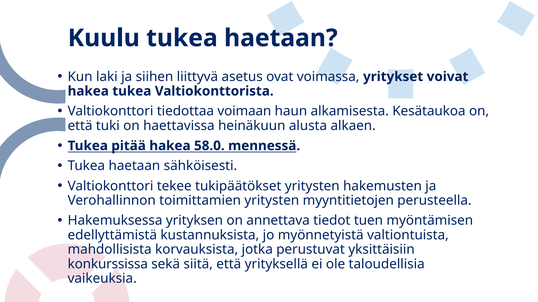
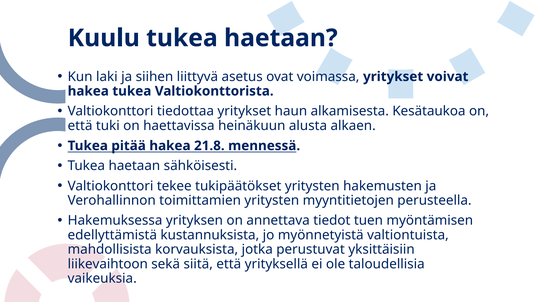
tiedottaa voimaan: voimaan -> yritykset
58.0: 58.0 -> 21.8
konkurssissa: konkurssissa -> liikevaihtoon
